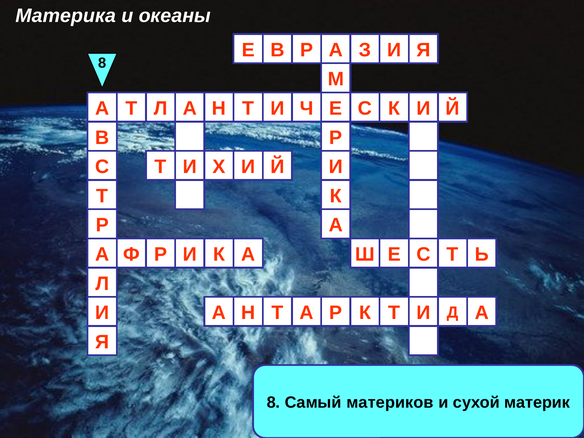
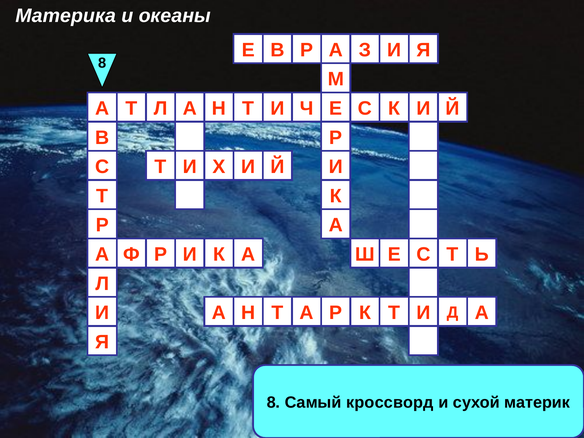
материков: материков -> кроссворд
